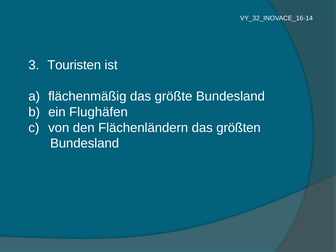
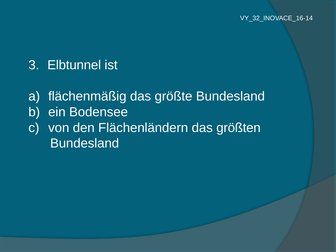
Touristen: Touristen -> Elbtunnel
Flughäfen: Flughäfen -> Bodensee
